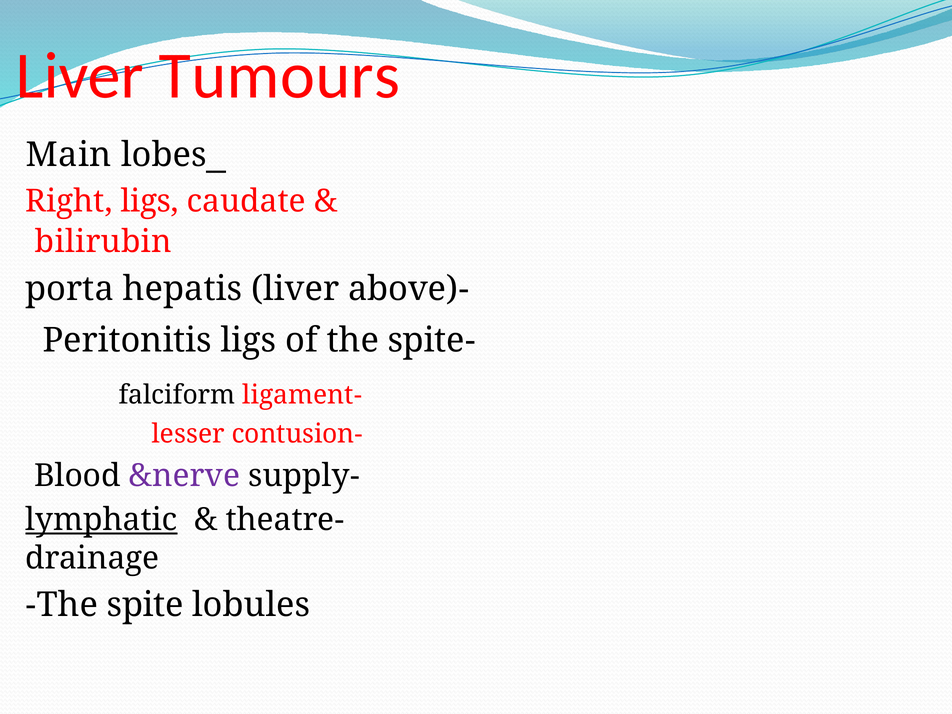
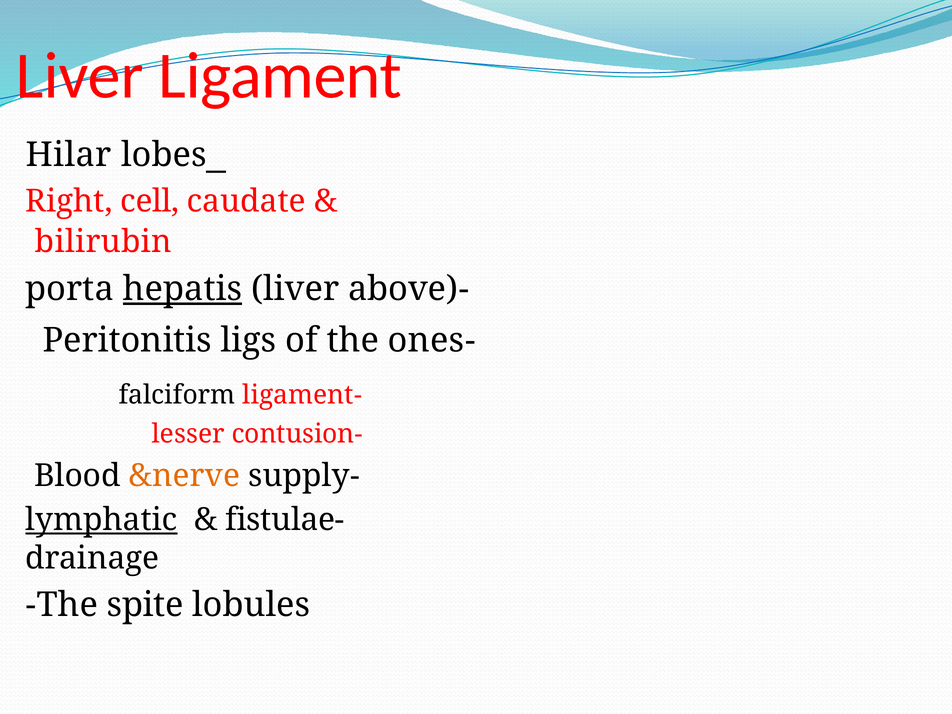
Liver Tumours: Tumours -> Ligament
Main: Main -> Hilar
Right ligs: ligs -> cell
hepatis underline: none -> present
of the spite: spite -> ones
&nerve colour: purple -> orange
theatre: theatre -> fistulae
